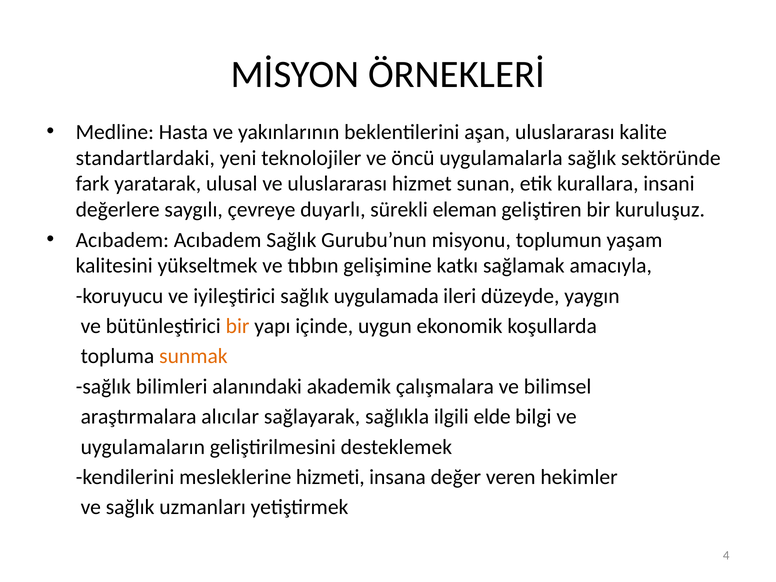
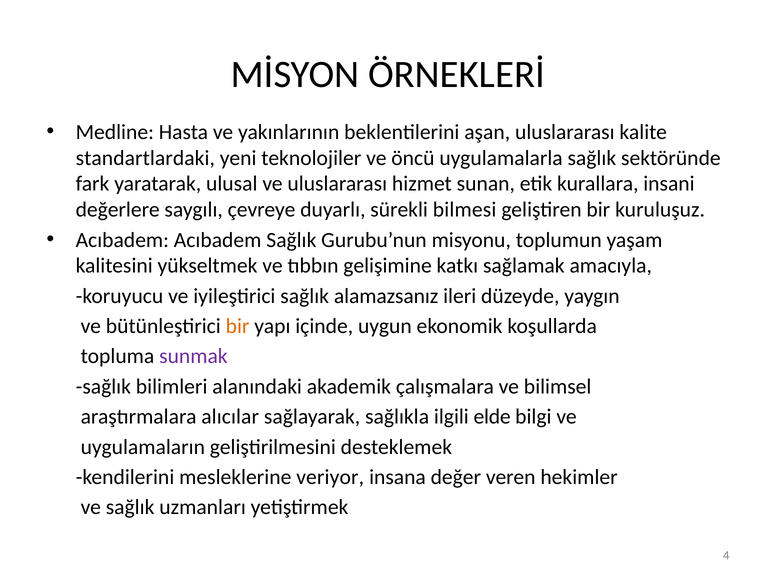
eleman: eleman -> bilmesi
uygulamada: uygulamada -> alamazsanız
sunmak colour: orange -> purple
hizmeti: hizmeti -> veriyor
